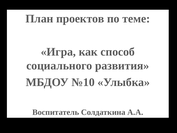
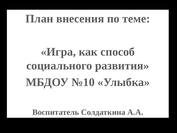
проектов: проектов -> внесения
